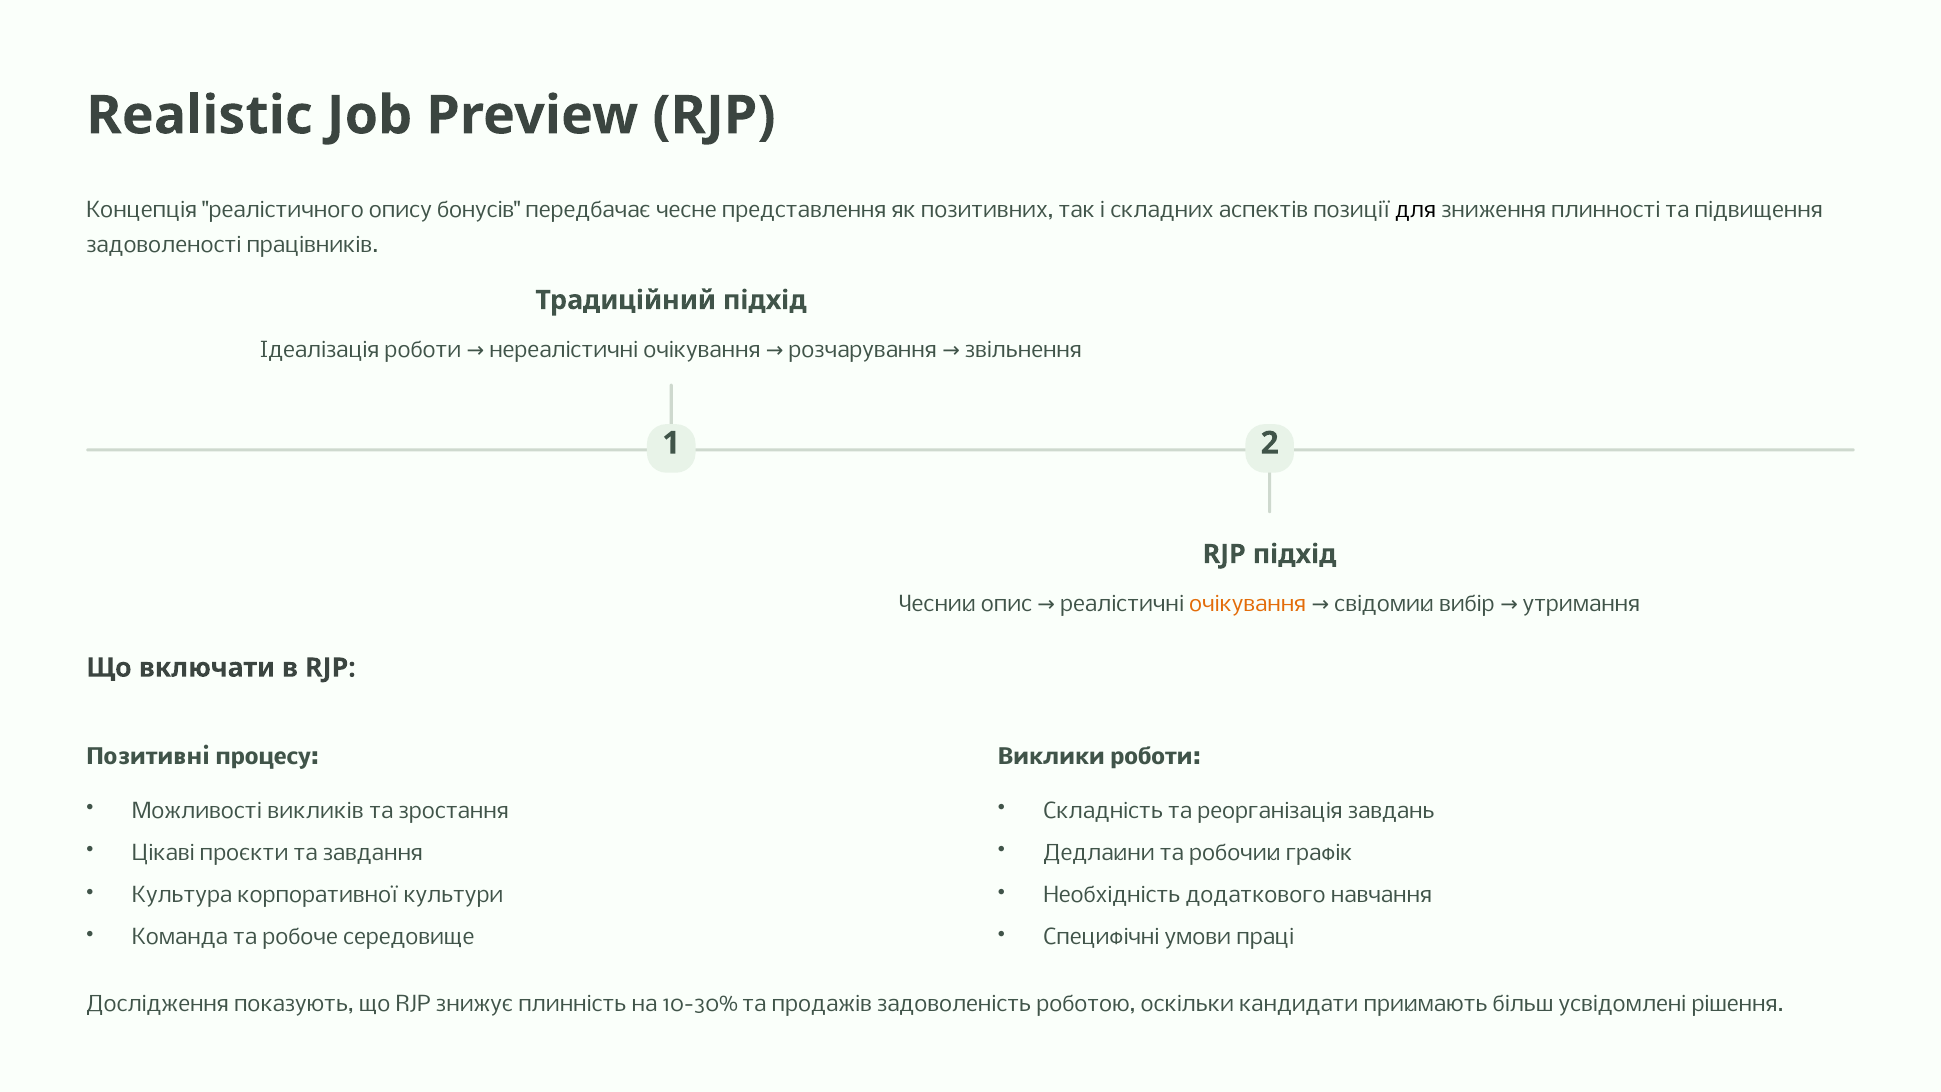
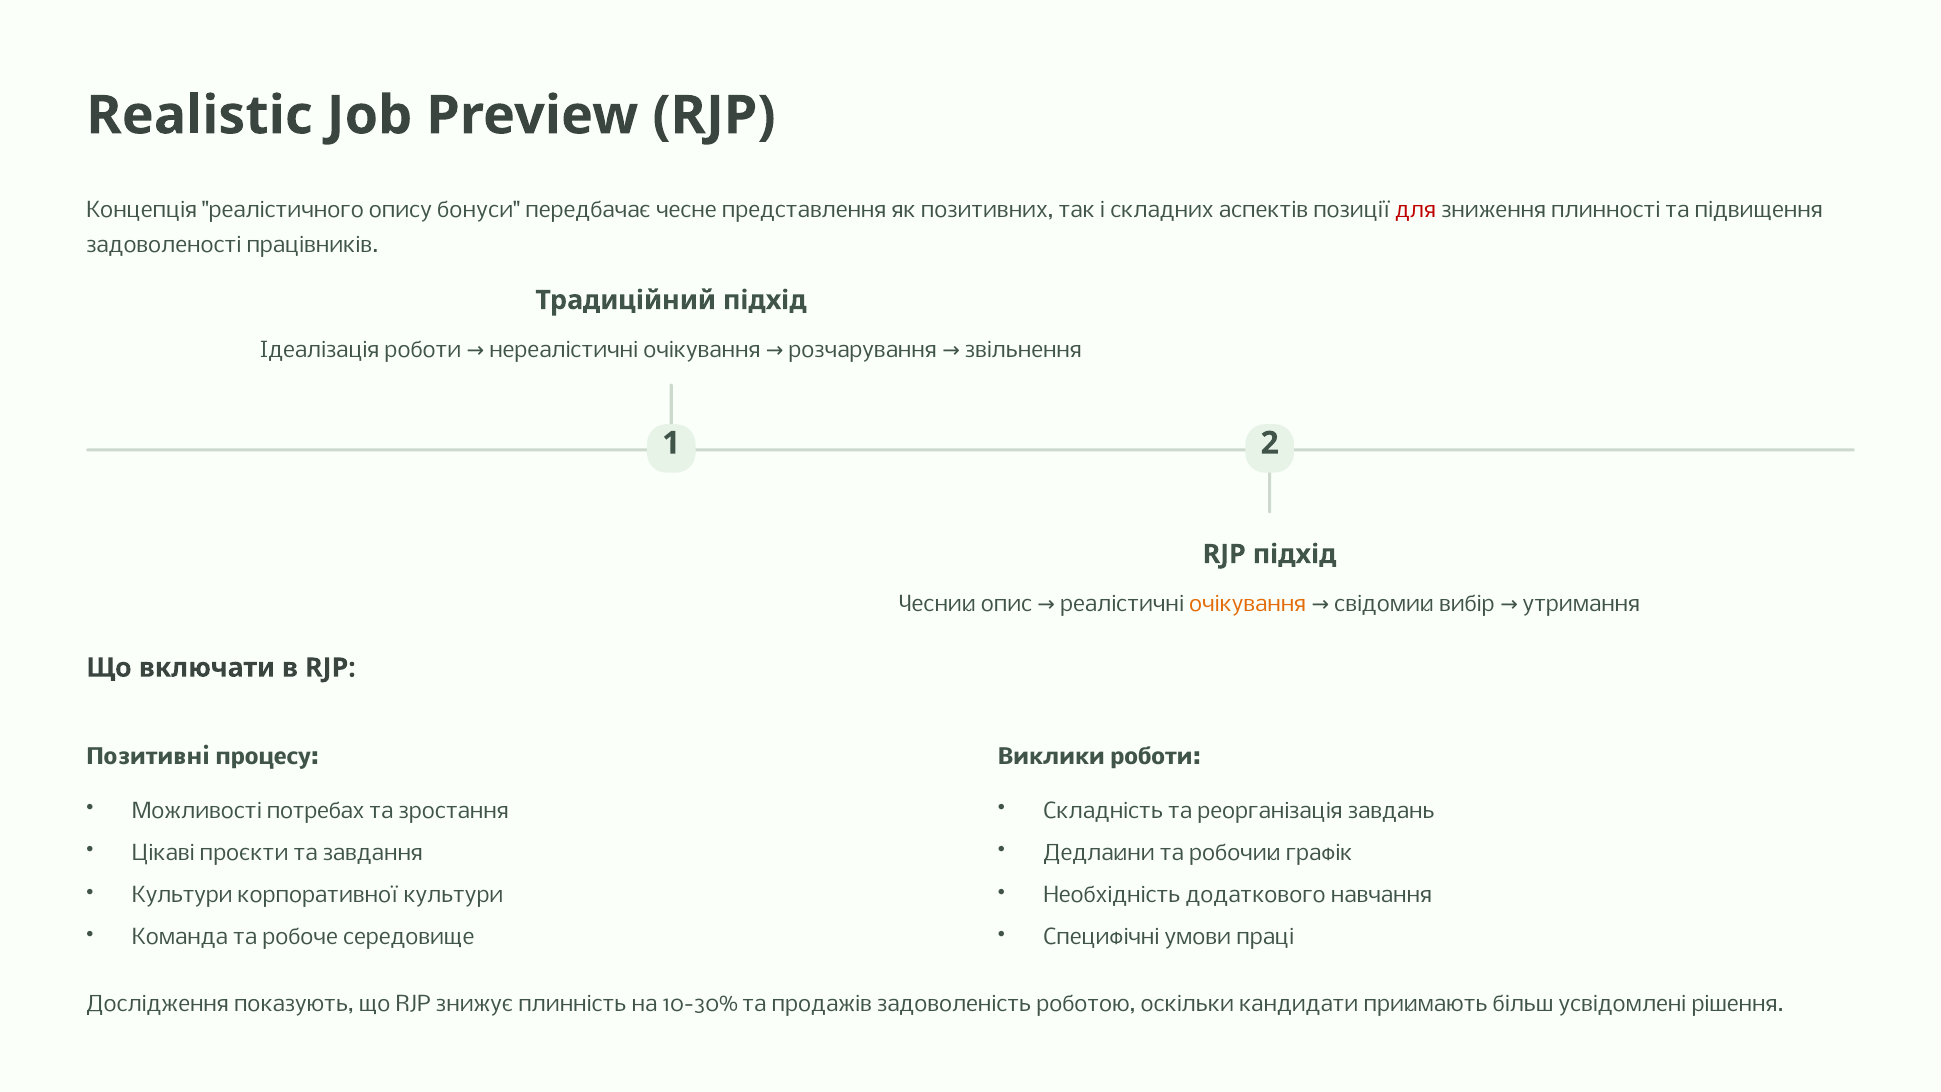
бонусів: бонусів -> бонуси
для colour: black -> red
викликів: викликів -> потребах
Культура at (182, 895): Культура -> Культури
